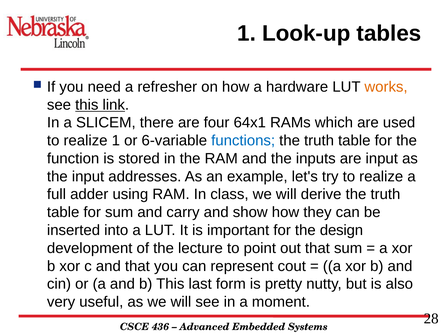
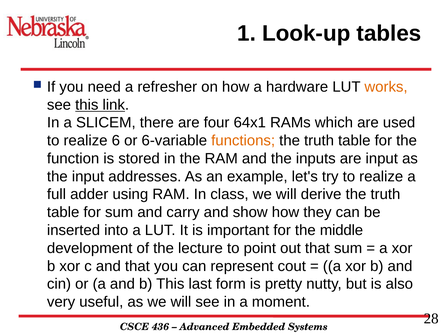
realize 1: 1 -> 6
functions colour: blue -> orange
design: design -> middle
